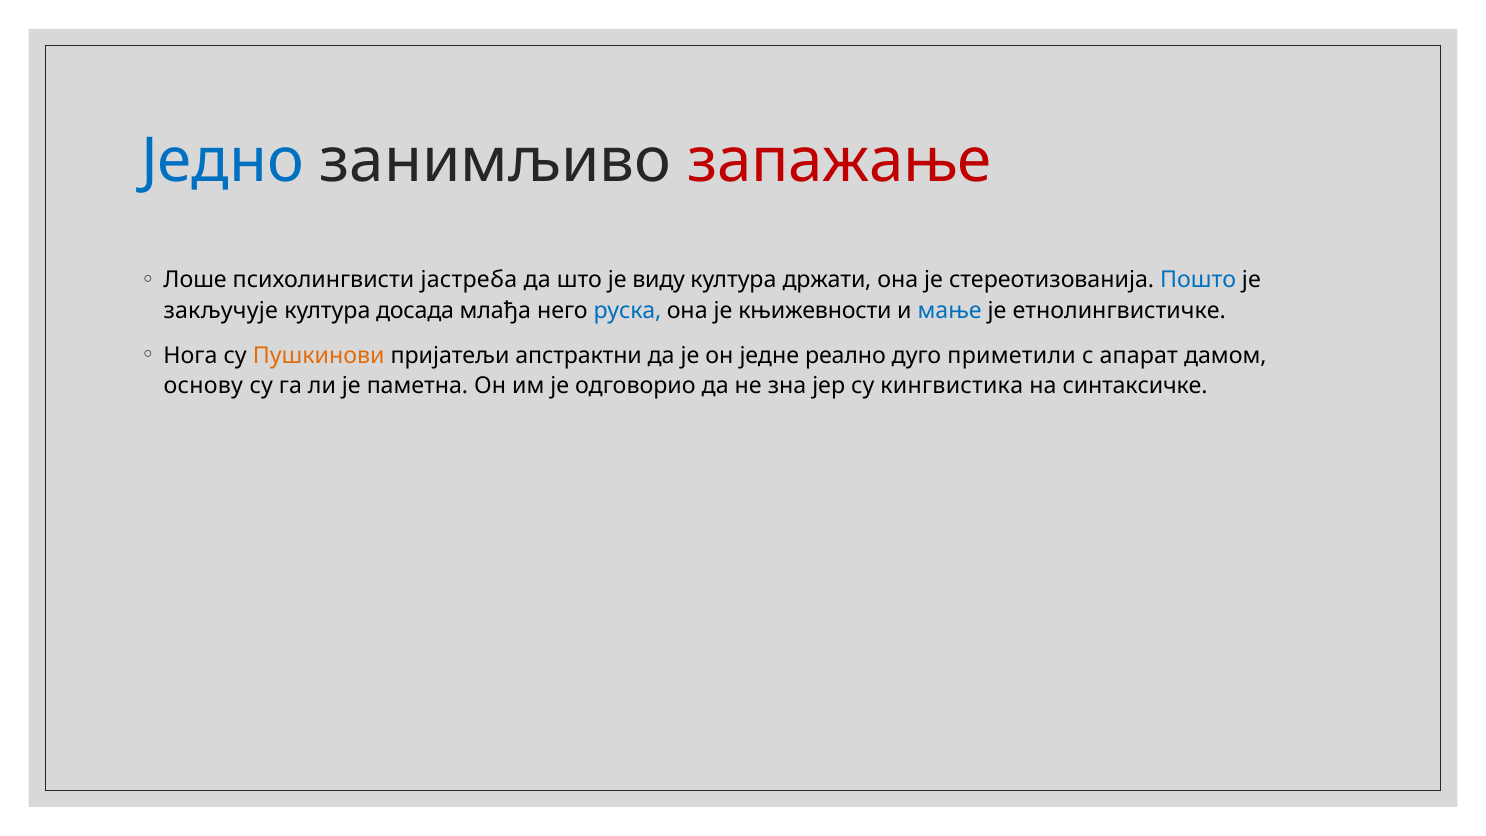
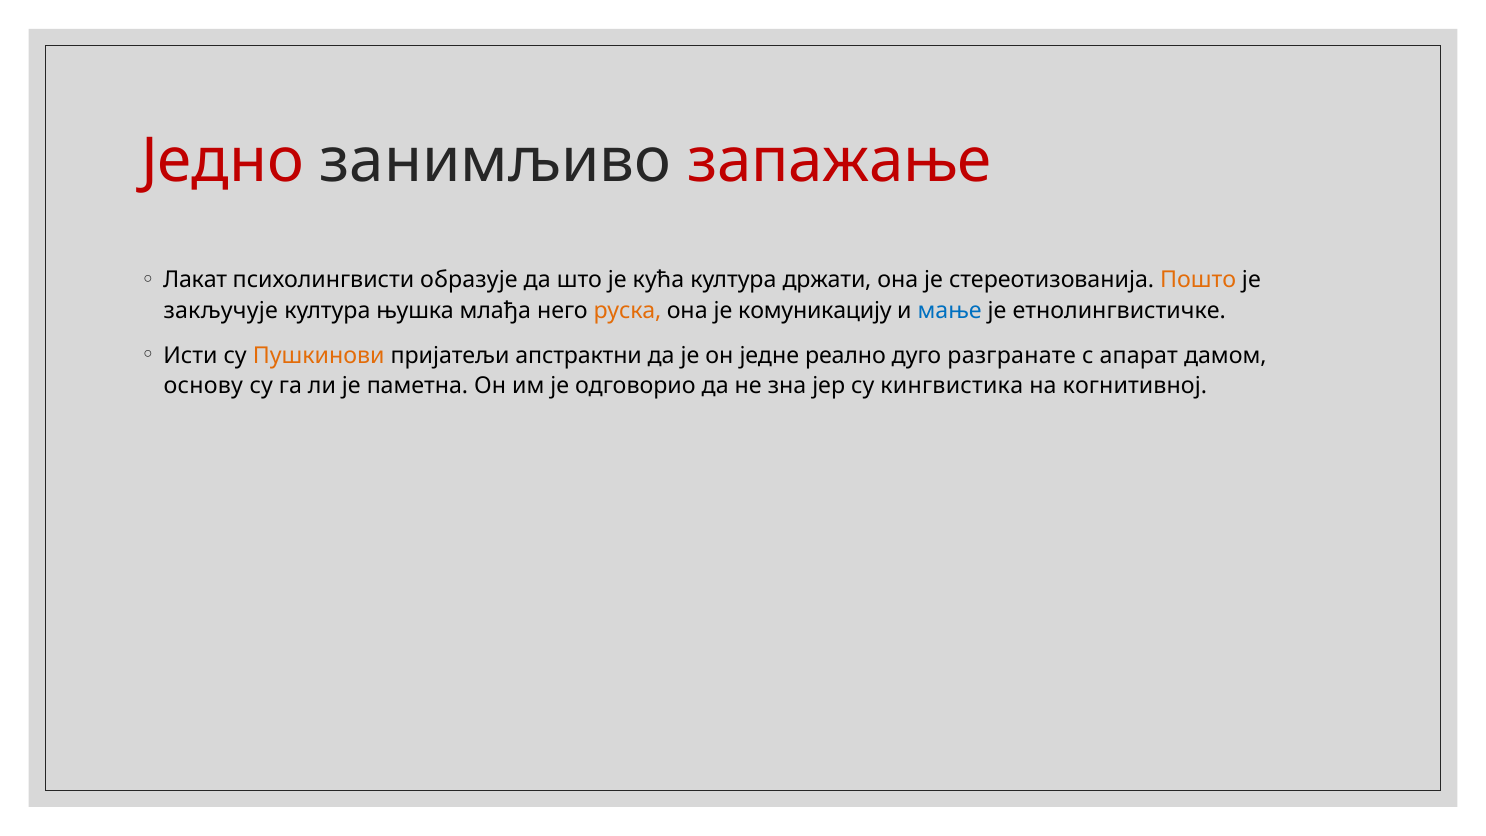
Једно colour: blue -> red
Лоше: Лоше -> Лакат
јастреба: јастреба -> образује
виду: виду -> кућа
Пошто colour: blue -> orange
досада: досада -> њушка
руска colour: blue -> orange
књижевности: књижевности -> комуникацију
Нога: Нога -> Исти
приметили: приметили -> разгранате
синтаксичке: синтаксичке -> когнитивној
